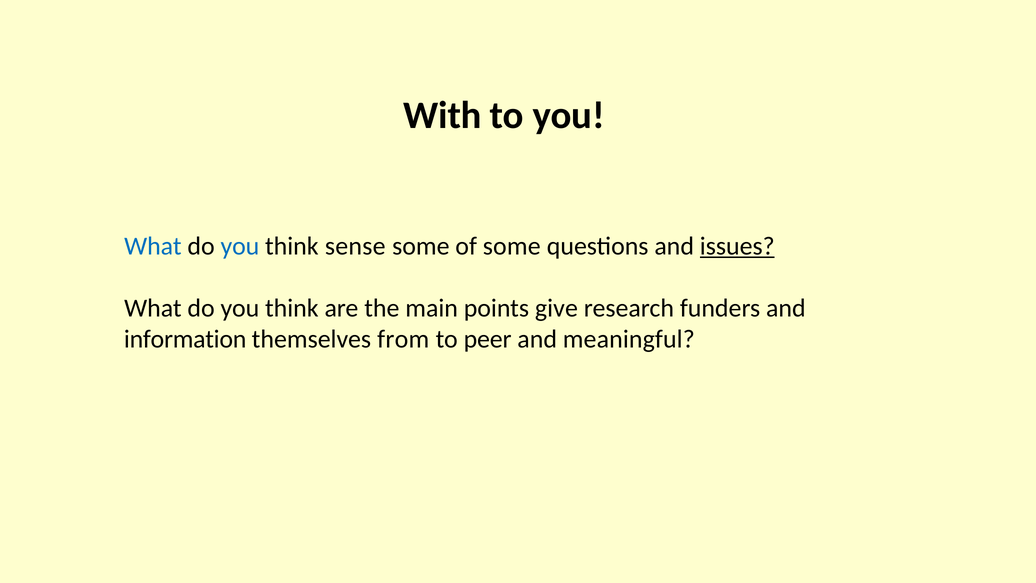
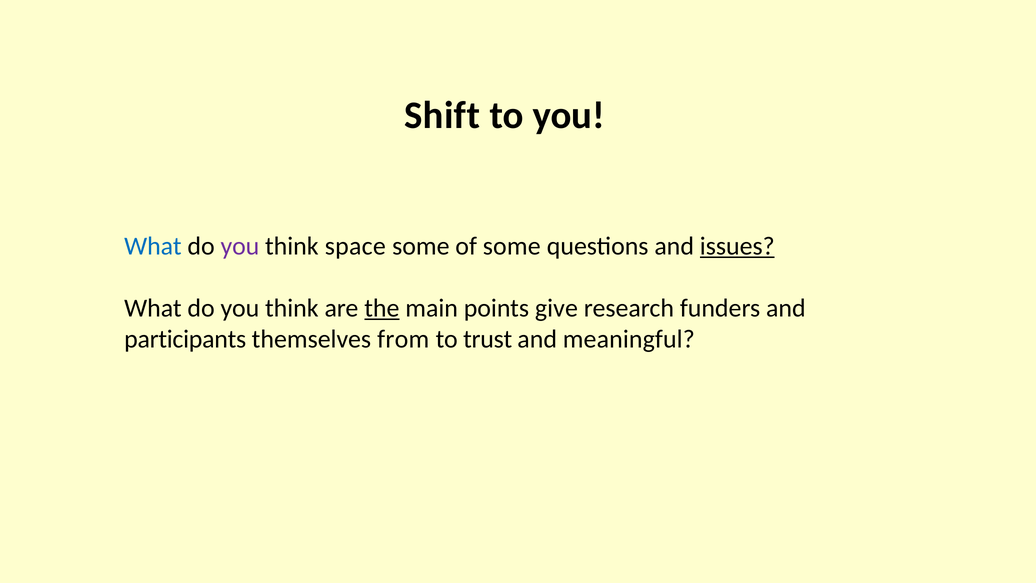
With: With -> Shift
you at (240, 246) colour: blue -> purple
sense: sense -> space
the underline: none -> present
information: information -> participants
peer: peer -> trust
